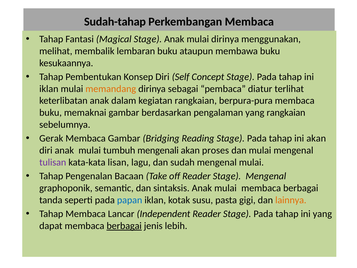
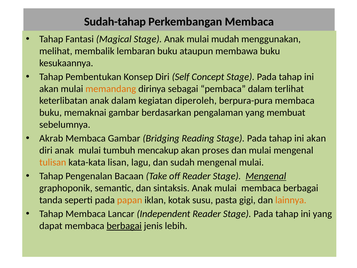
mulai dirinya: dirinya -> mudah
iklan at (49, 89): iklan -> akan
pembaca diatur: diatur -> dalam
kegiatan rangkaian: rangkaian -> diperoleh
yang rangkaian: rangkaian -> membuat
Gerak: Gerak -> Akrab
mengenali: mengenali -> mencakup
tulisan colour: purple -> orange
Mengenal at (266, 176) underline: none -> present
papan colour: blue -> orange
